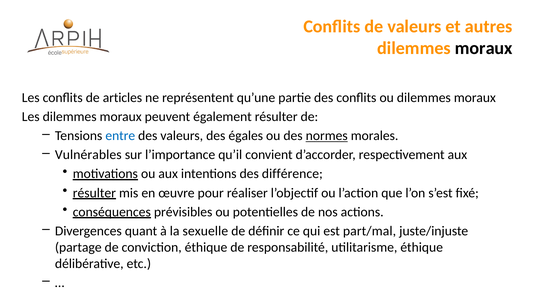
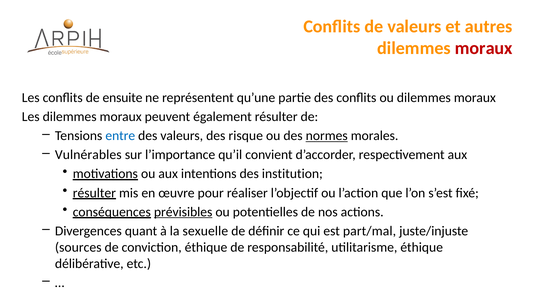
moraux at (484, 48) colour: black -> red
articles: articles -> ensuite
égales: égales -> risque
différence: différence -> institution
prévisibles underline: none -> present
partage: partage -> sources
